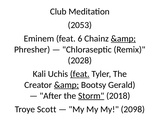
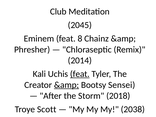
2053: 2053 -> 2045
6: 6 -> 8
&amp at (123, 39) underline: present -> none
2028: 2028 -> 2014
Gerald: Gerald -> Sensei
Storm underline: present -> none
2098: 2098 -> 2038
